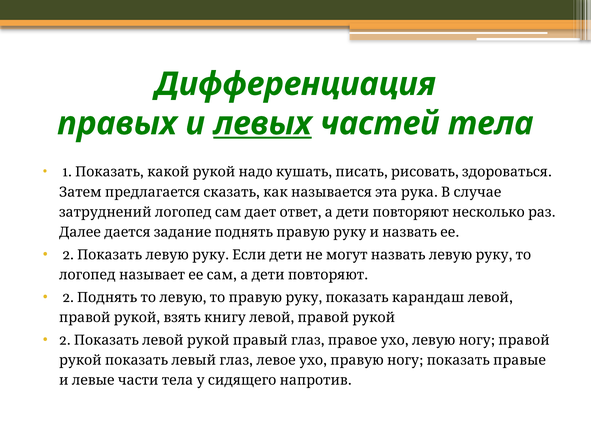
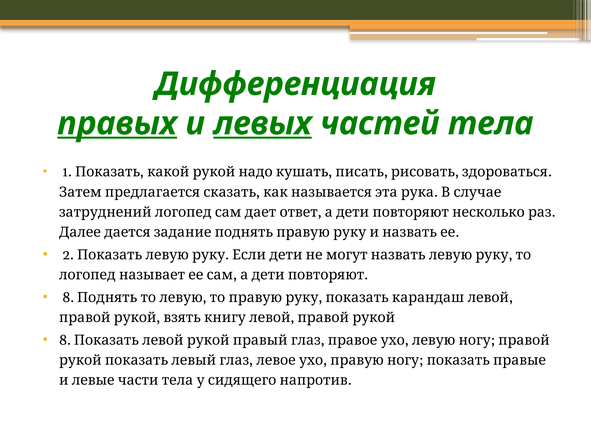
правых underline: none -> present
2 at (68, 298): 2 -> 8
2 at (65, 340): 2 -> 8
